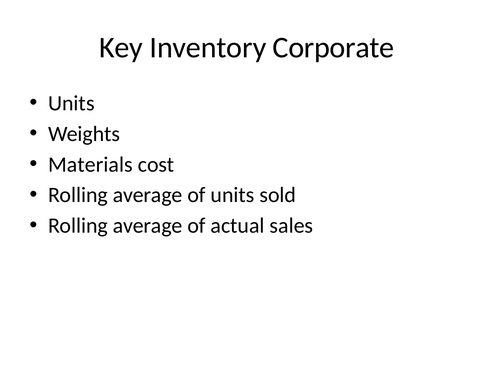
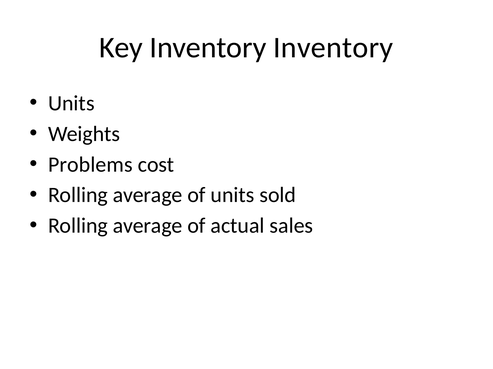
Inventory Corporate: Corporate -> Inventory
Materials: Materials -> Problems
